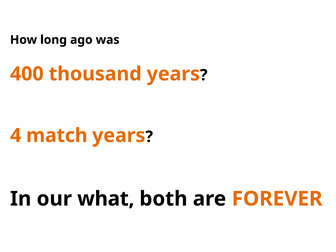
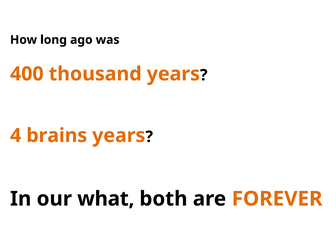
match: match -> brains
